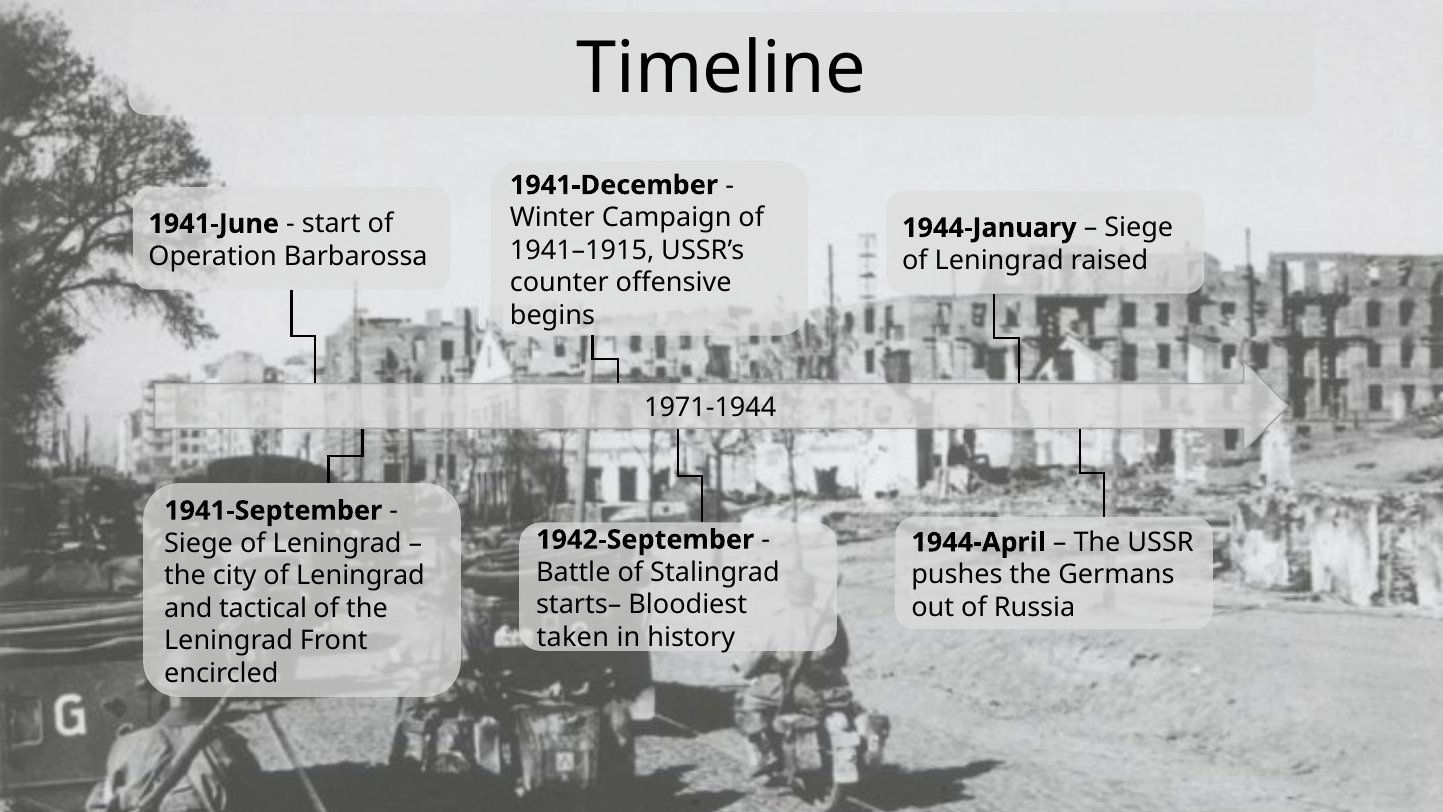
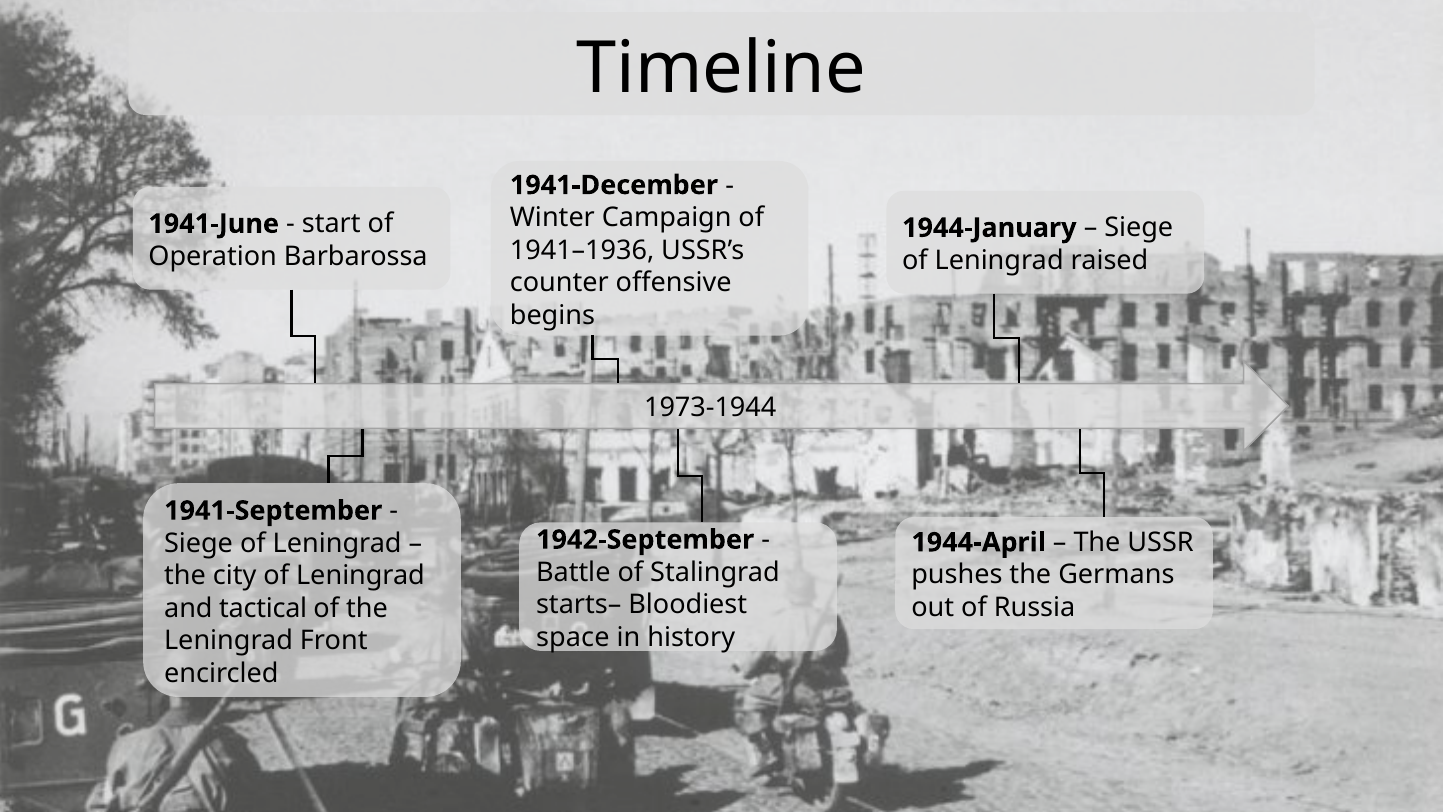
1941–1915: 1941–1915 -> 1941–1936
1971-1944: 1971-1944 -> 1973-1944
taken: taken -> space
